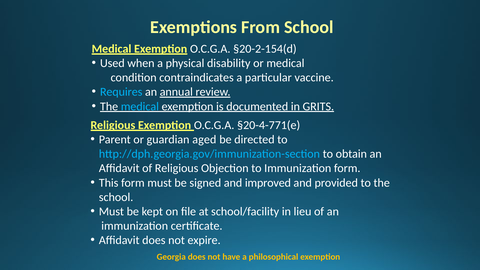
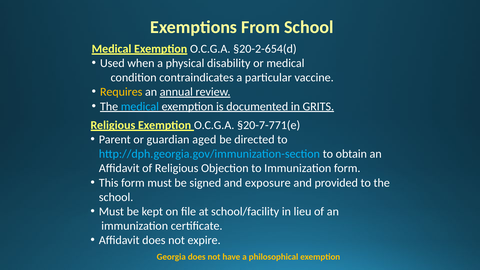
§20-2-154(d: §20-2-154(d -> §20-2-654(d
Requires colour: light blue -> yellow
§20-4-771(e: §20-4-771(e -> §20-7-771(e
improved: improved -> exposure
